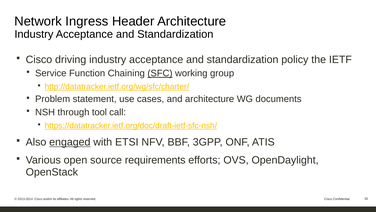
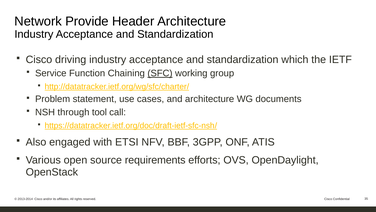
Ingress: Ingress -> Provide
policy: policy -> which
engaged underline: present -> none
